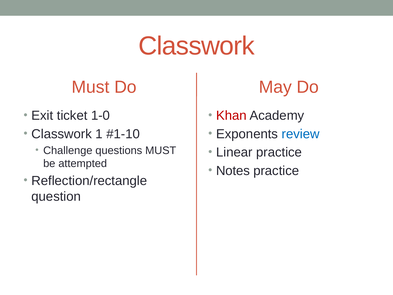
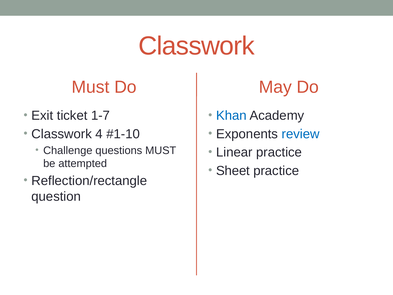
1-0: 1-0 -> 1-7
Khan colour: red -> blue
1: 1 -> 4
Notes: Notes -> Sheet
